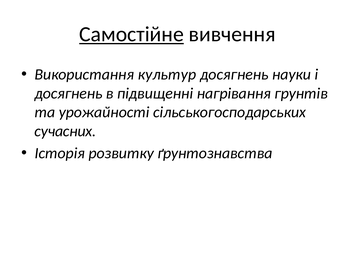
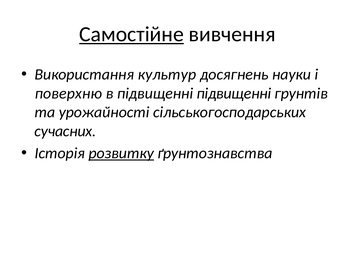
досягнень at (69, 93): досягнень -> поверхню
підвищенні нагрівання: нагрівання -> підвищенні
розвитку underline: none -> present
